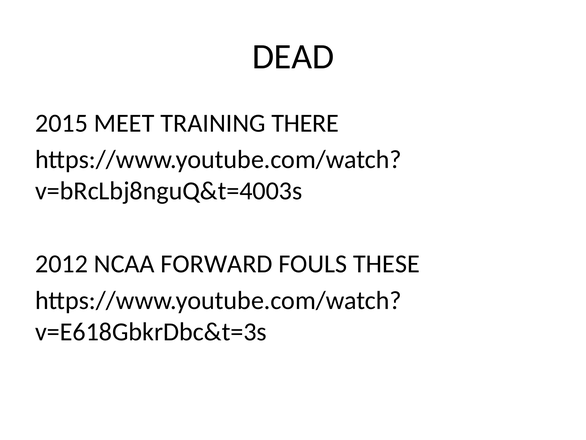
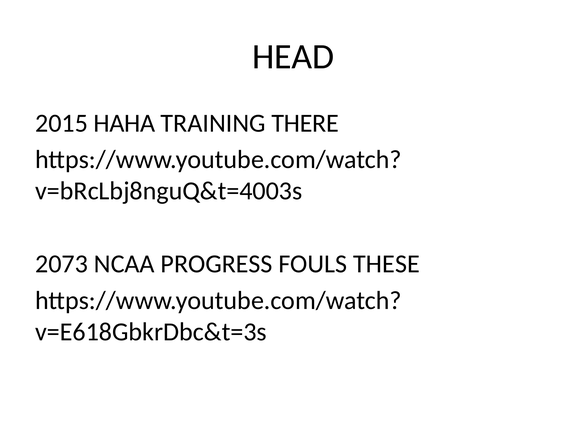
DEAD: DEAD -> HEAD
MEET: MEET -> HAHA
2012: 2012 -> 2073
FORWARD: FORWARD -> PROGRESS
